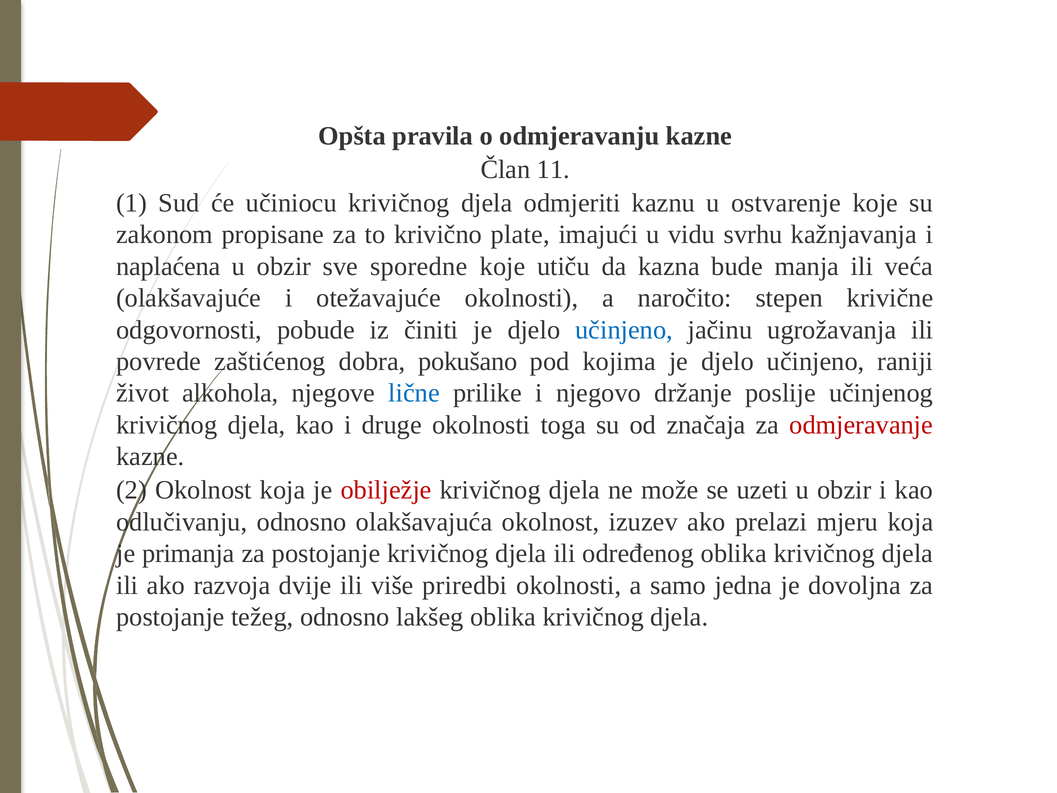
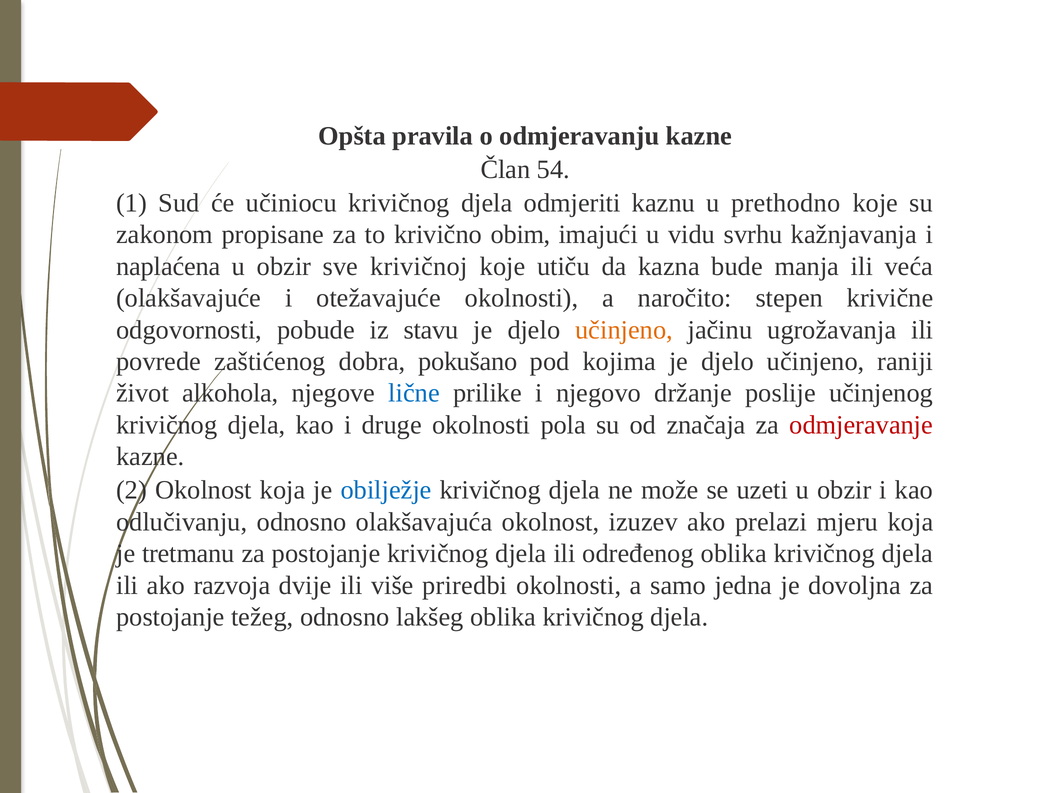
11: 11 -> 54
ostvarenje: ostvarenje -> prethodno
plate: plate -> obim
sporedne: sporedne -> krivičnoj
činiti: činiti -> stavu
učinjeno at (624, 330) colour: blue -> orange
toga: toga -> pola
obilježje colour: red -> blue
primanja: primanja -> tretmanu
